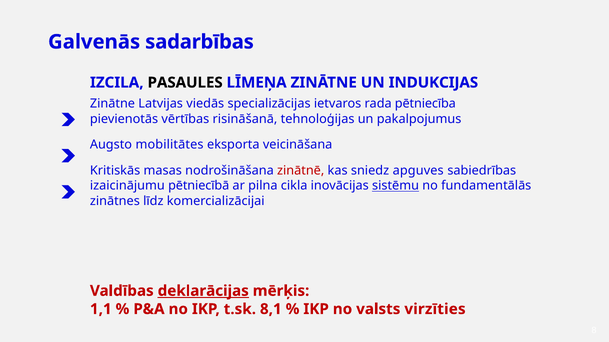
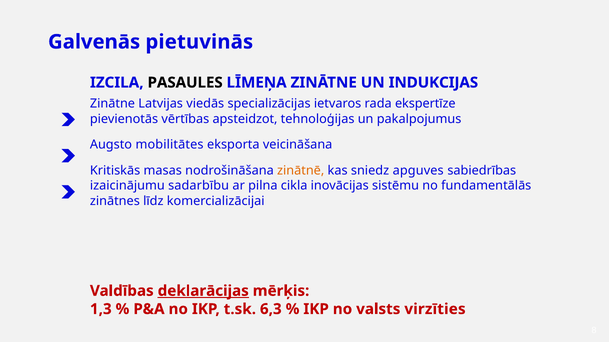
sadarbības: sadarbības -> pietuvinās
pētniecība: pētniecība -> ekspertīze
risināšanā: risināšanā -> apsteidzot
zinātnē colour: red -> orange
pētniecībā: pētniecībā -> sadarbību
sistēmu underline: present -> none
1,1: 1,1 -> 1,3
8,1: 8,1 -> 6,3
